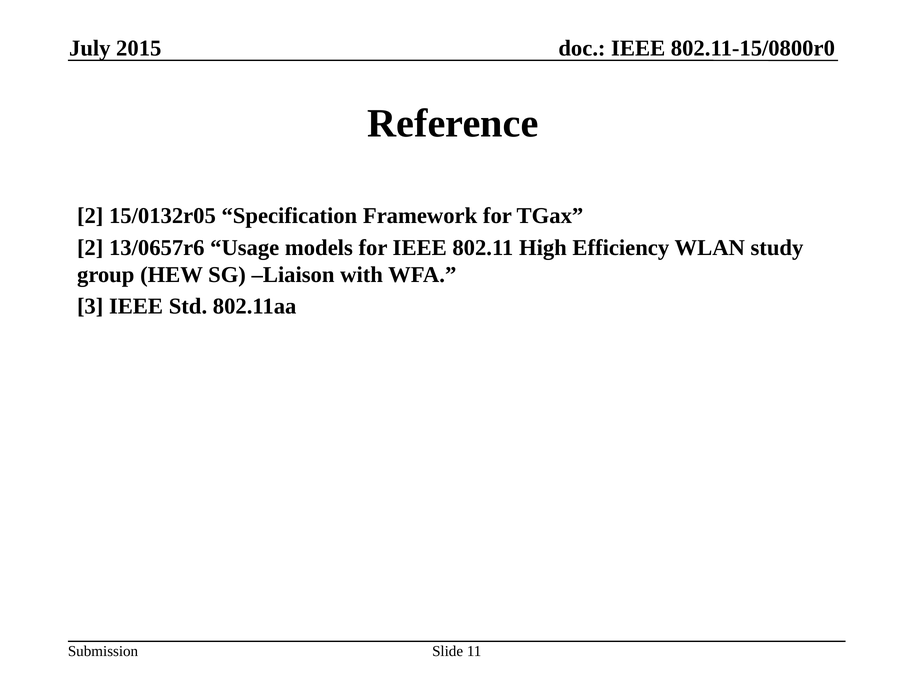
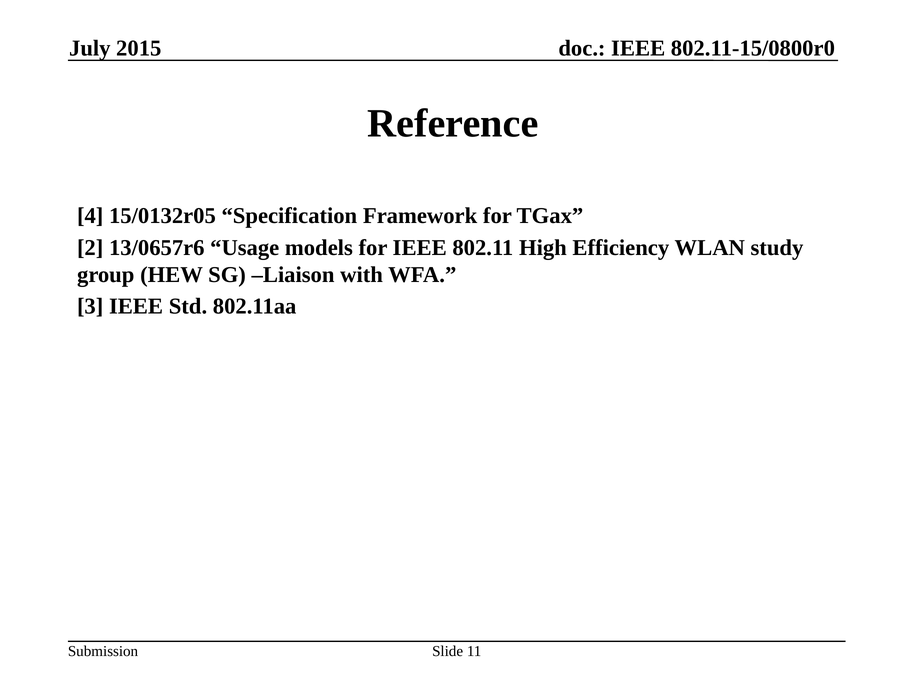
2 at (90, 216): 2 -> 4
